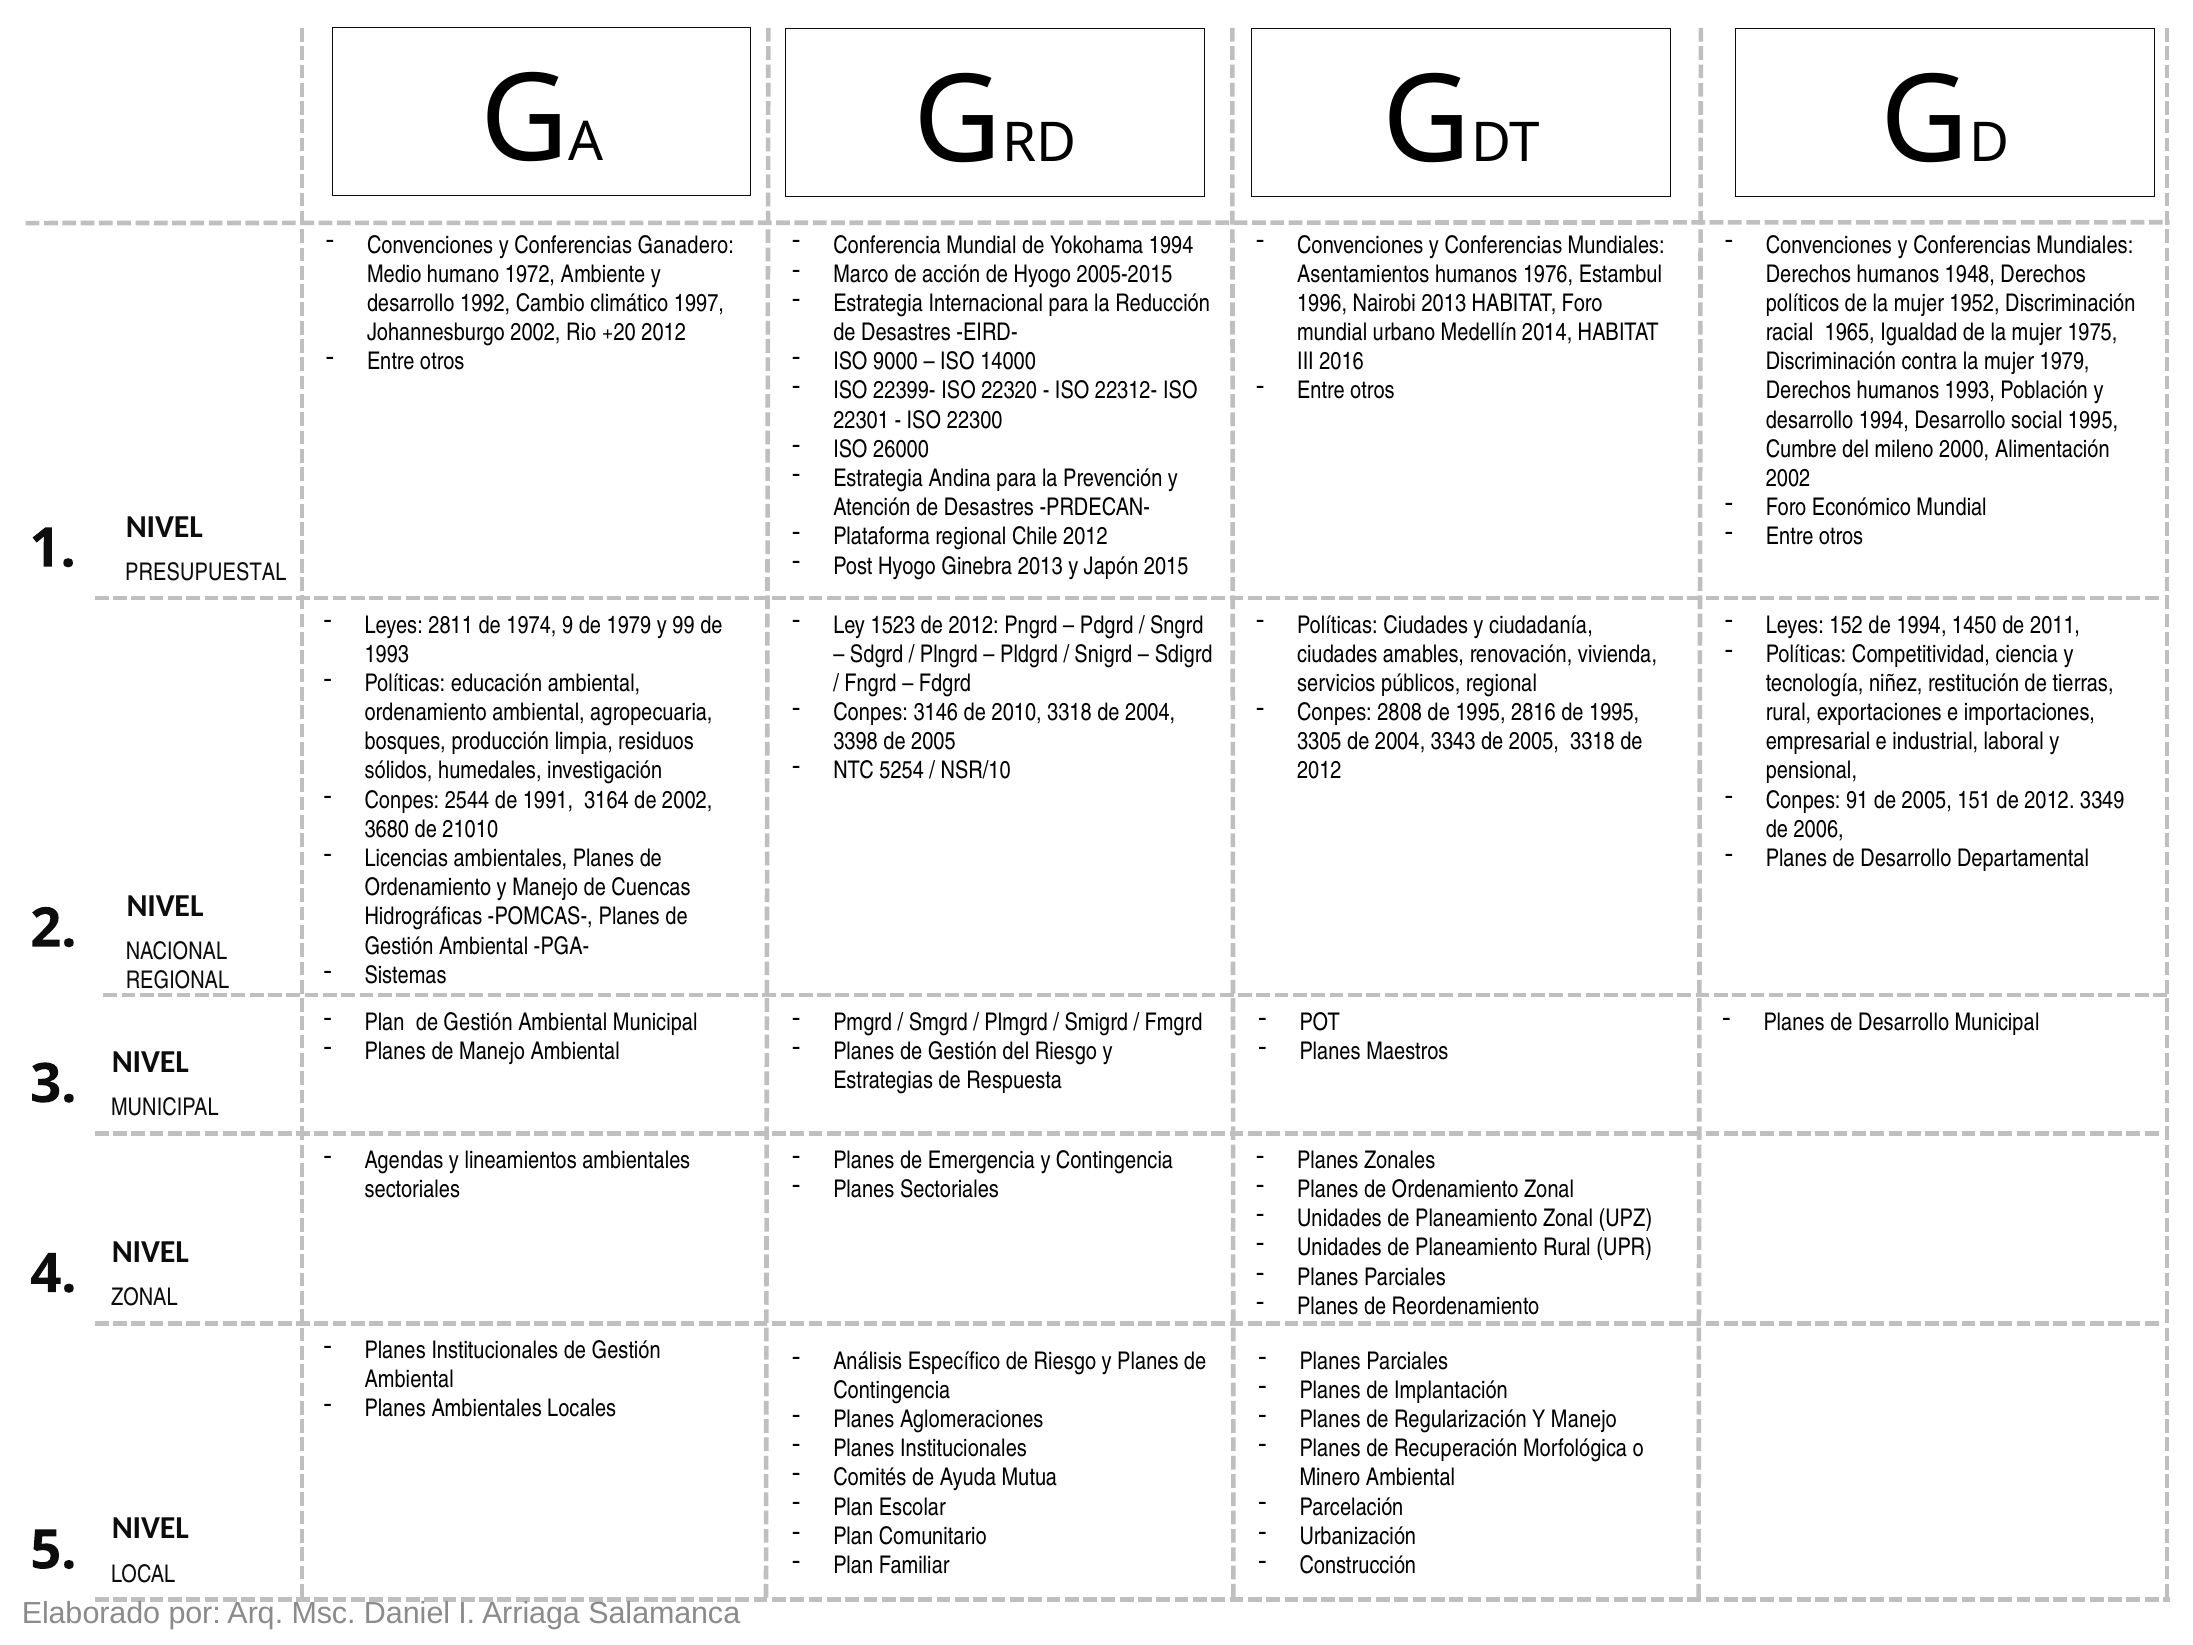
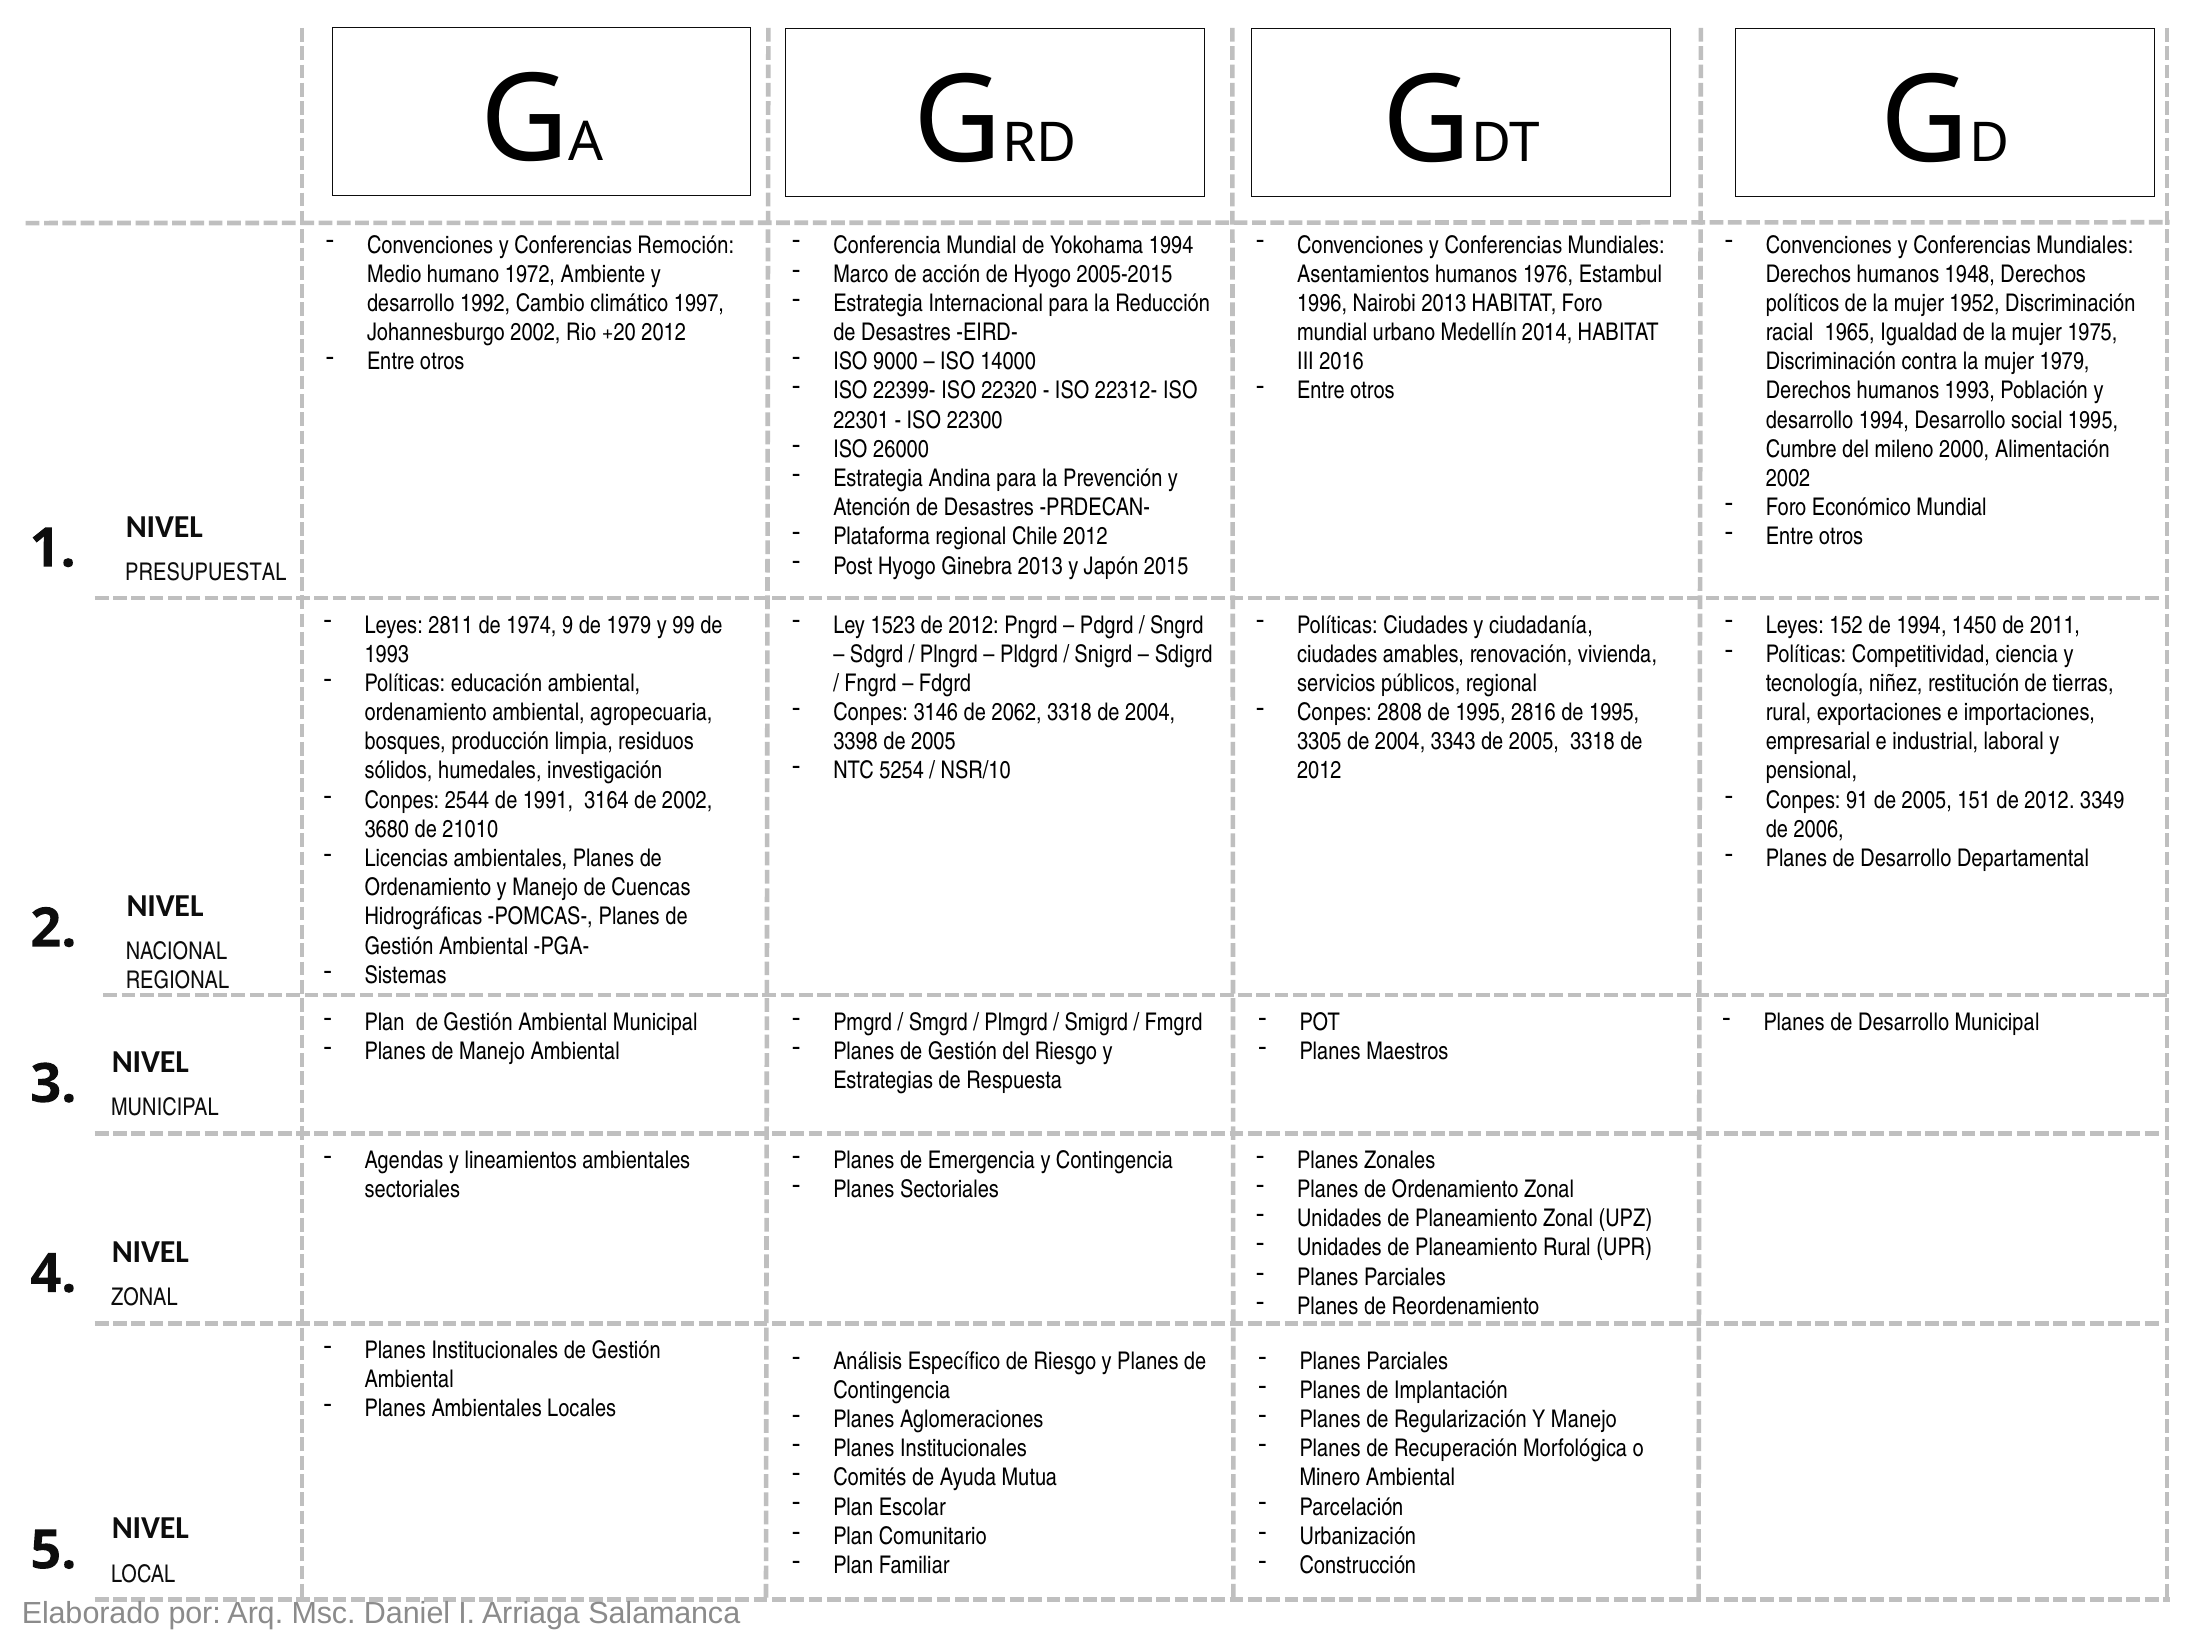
Ganadero: Ganadero -> Remoción
2010: 2010 -> 2062
